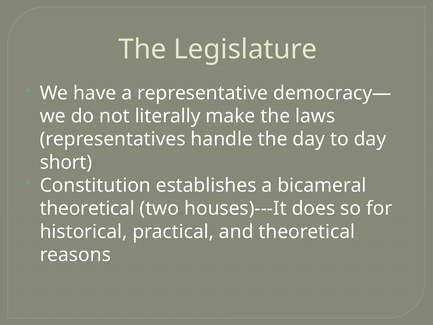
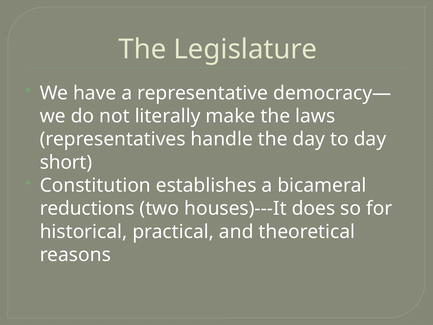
theoretical at (87, 208): theoretical -> reductions
